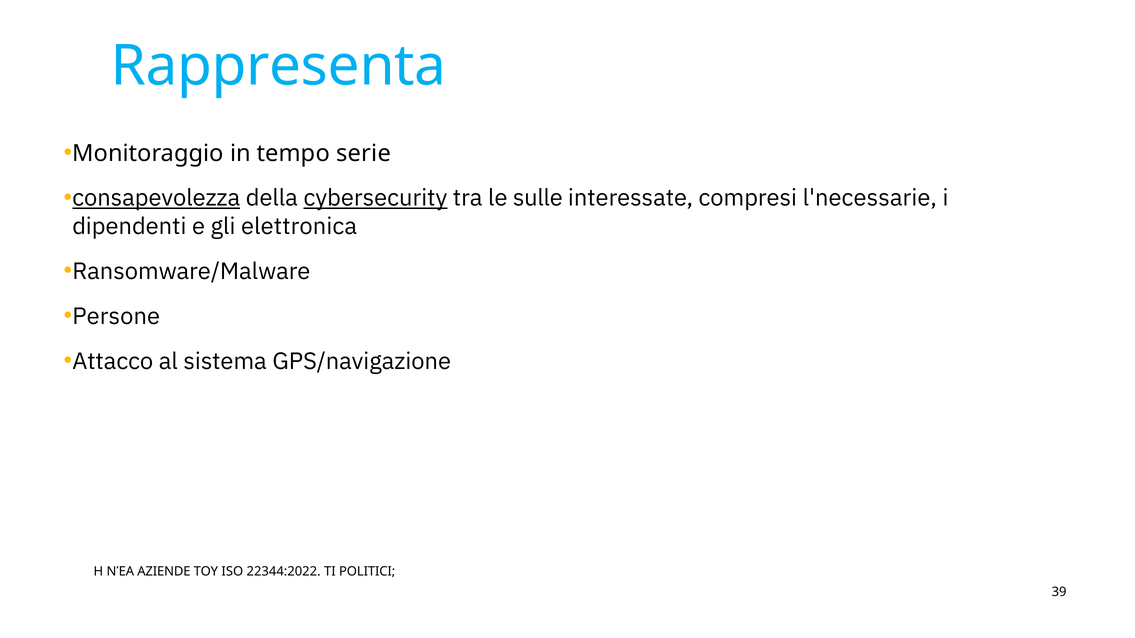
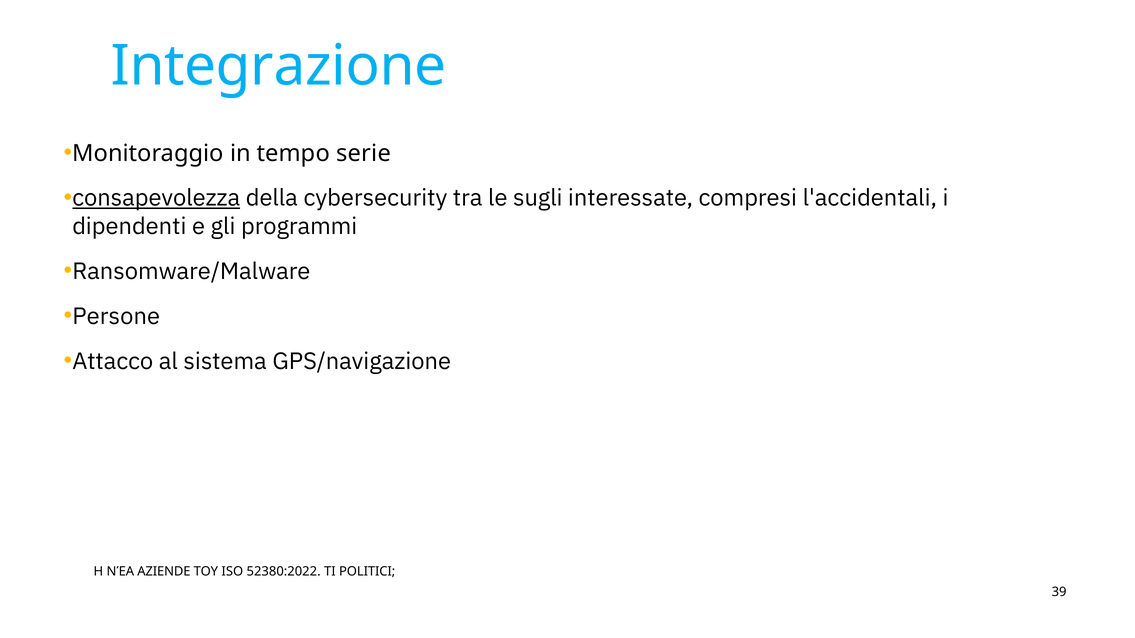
Rappresenta: Rappresenta -> Integrazione
cybersecurity underline: present -> none
sulle: sulle -> sugli
l'necessarie: l'necessarie -> l'accidentali
elettronica: elettronica -> programmi
22344:2022: 22344:2022 -> 52380:2022
